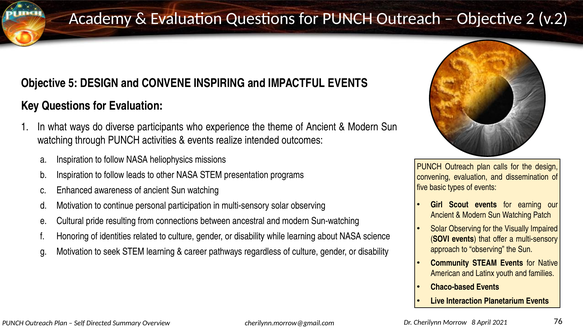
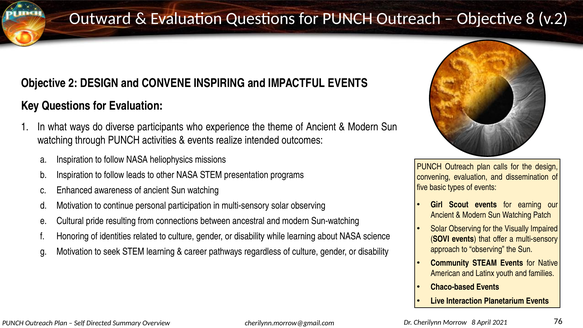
Academy: Academy -> Outward
Objective 2: 2 -> 8
5: 5 -> 2
